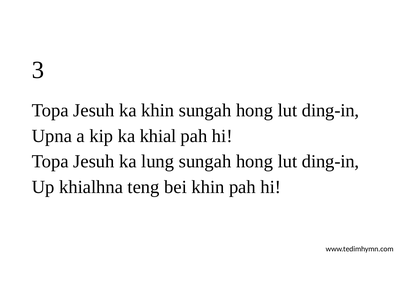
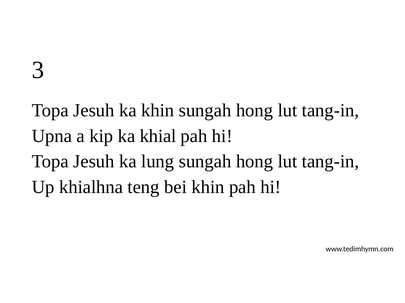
ding-in at (331, 111): ding-in -> tang-in
ding-in at (331, 162): ding-in -> tang-in
